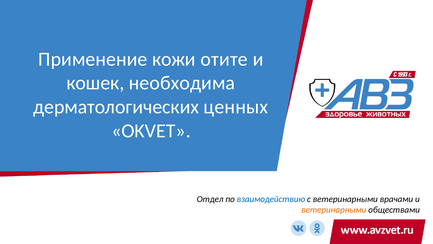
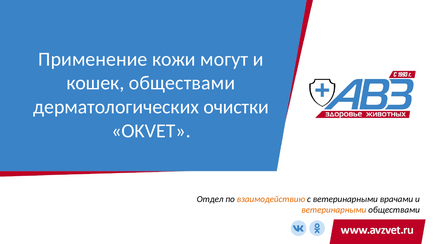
отите: отите -> могут
кошек необходима: необходима -> обществами
ценных: ценных -> очистки
взаимодействию colour: blue -> orange
